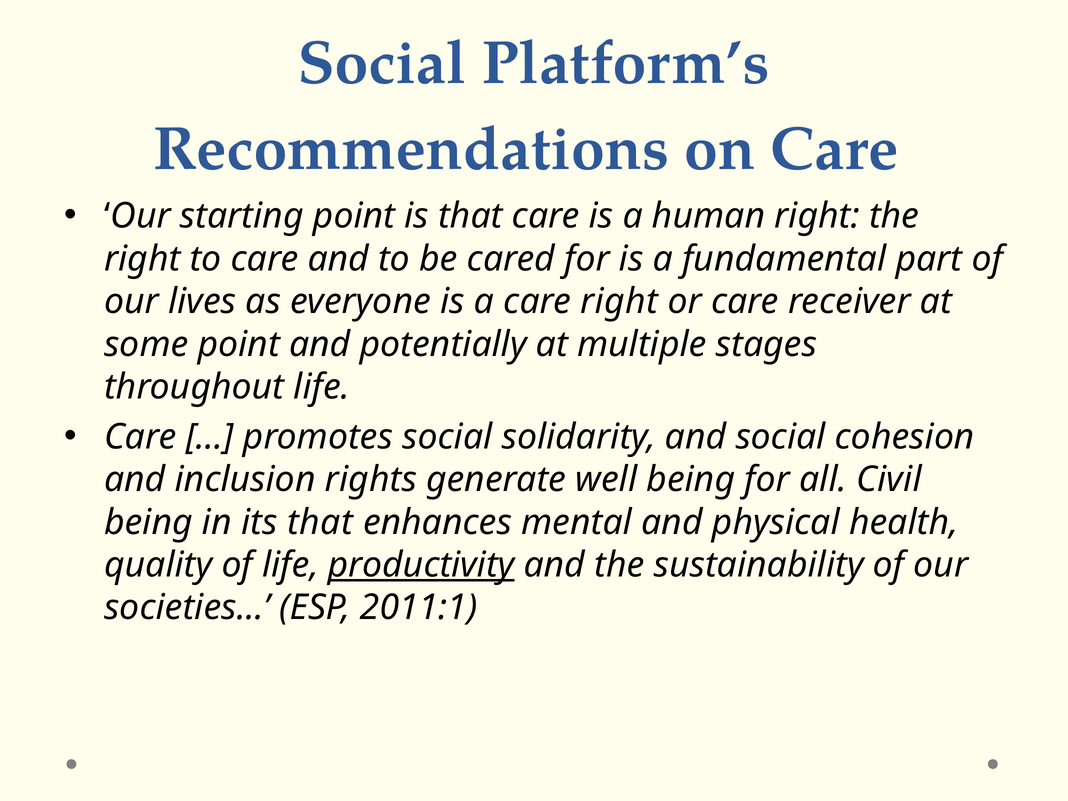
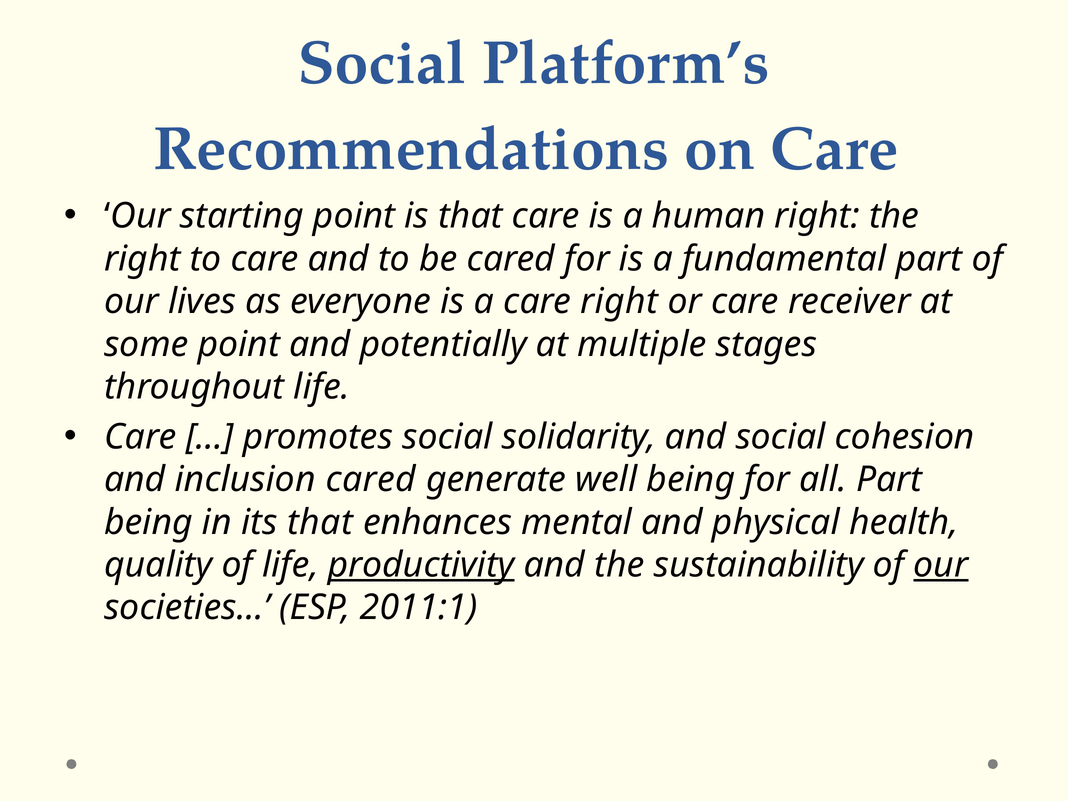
inclusion rights: rights -> cared
all Civil: Civil -> Part
our at (941, 565) underline: none -> present
